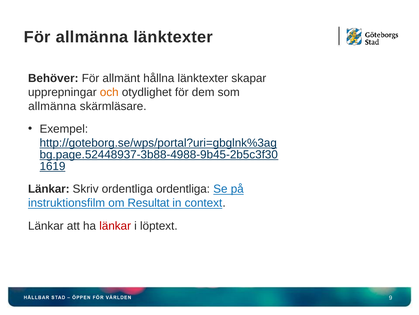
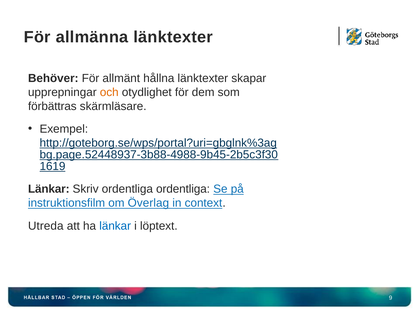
allmänna at (52, 106): allmänna -> förbättras
Resultat: Resultat -> Överlag
Länkar at (46, 225): Länkar -> Utreda
länkar at (115, 225) colour: red -> blue
